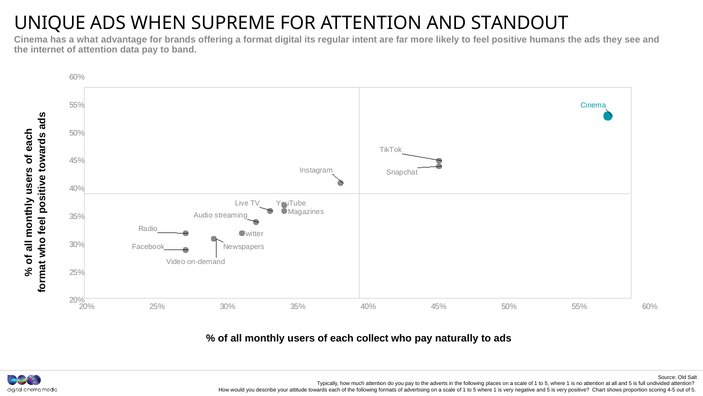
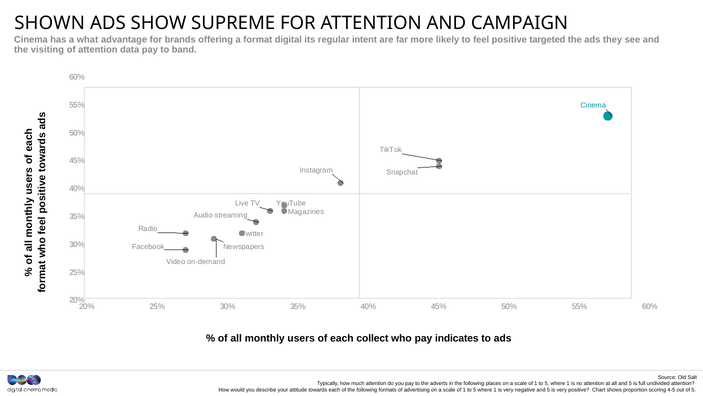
UNIQUE: UNIQUE -> SHOWN
WHEN: WHEN -> SHOW
STANDOUT: STANDOUT -> CAMPAIGN
humans: humans -> targeted
internet: internet -> visiting
naturally: naturally -> indicates
